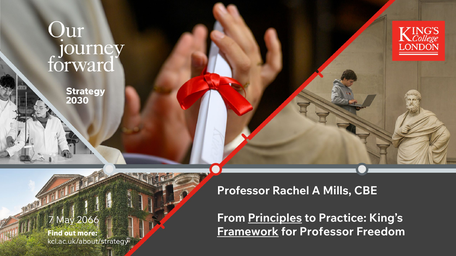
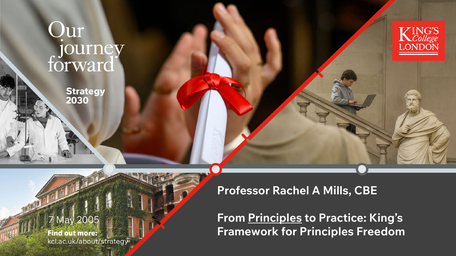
2066: 2066 -> 2005
Framework underline: present -> none
for Professor: Professor -> Principles
